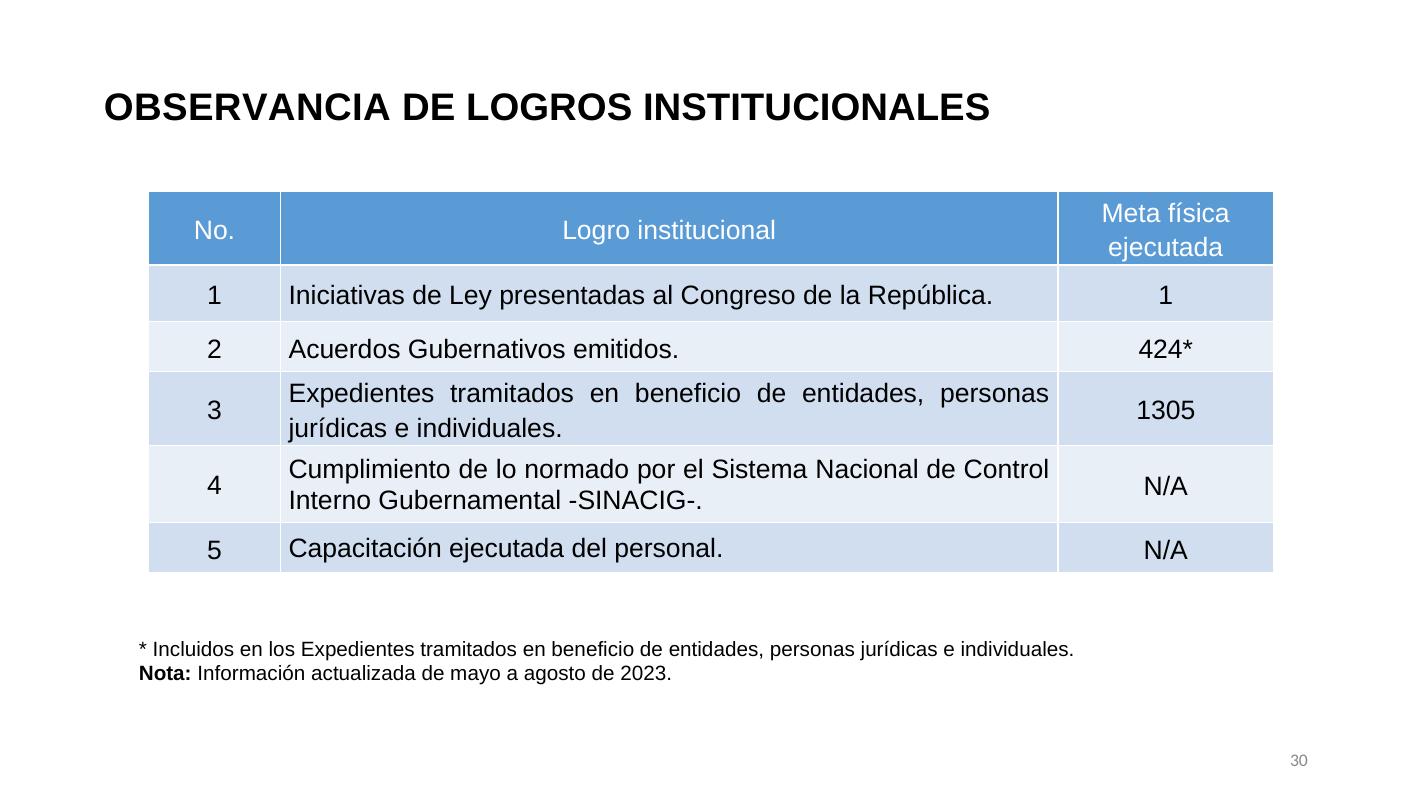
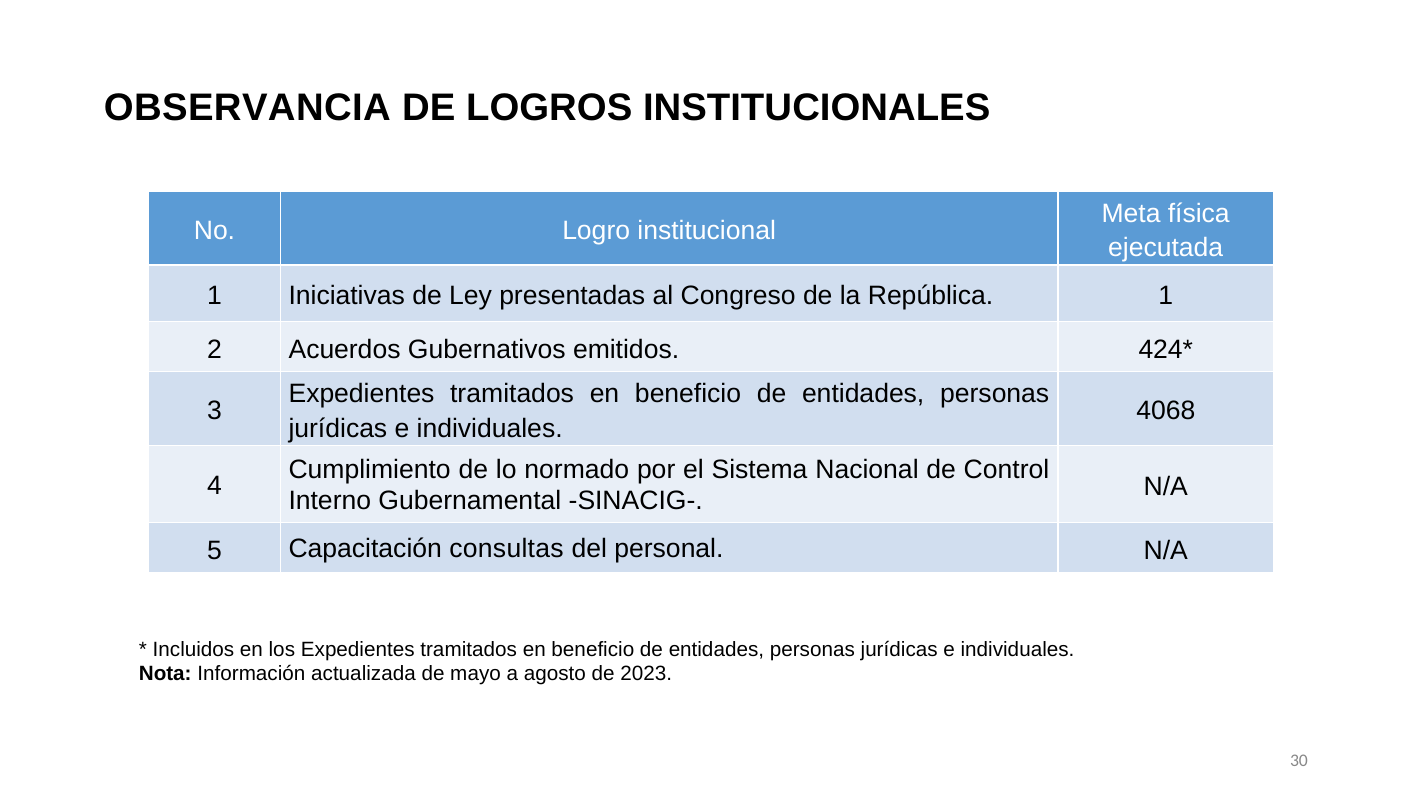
1305: 1305 -> 4068
Capacitación ejecutada: ejecutada -> consultas
